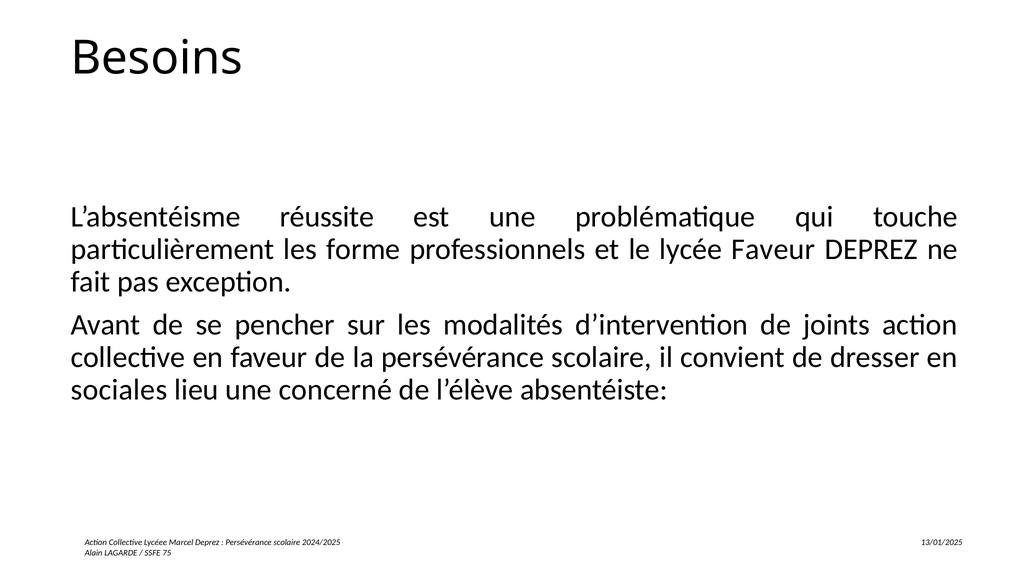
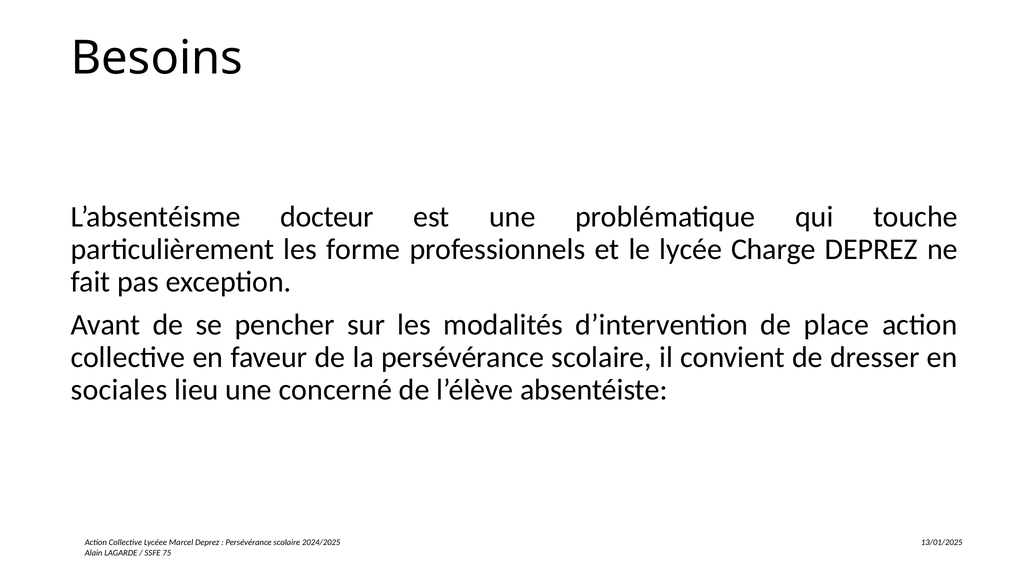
réussite: réussite -> docteur
lycée Faveur: Faveur -> Charge
joints: joints -> place
